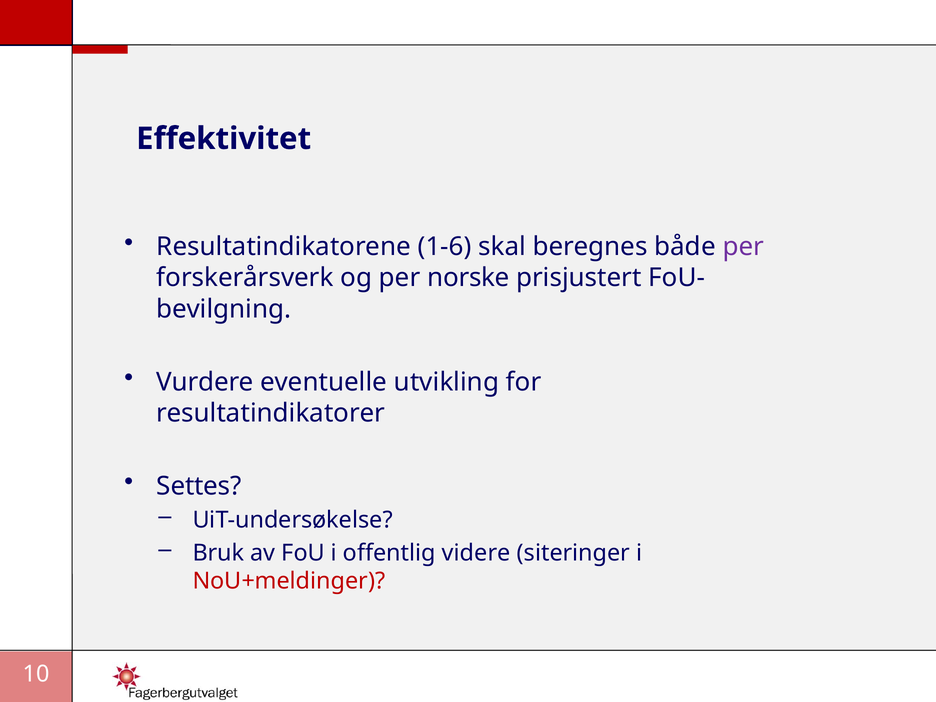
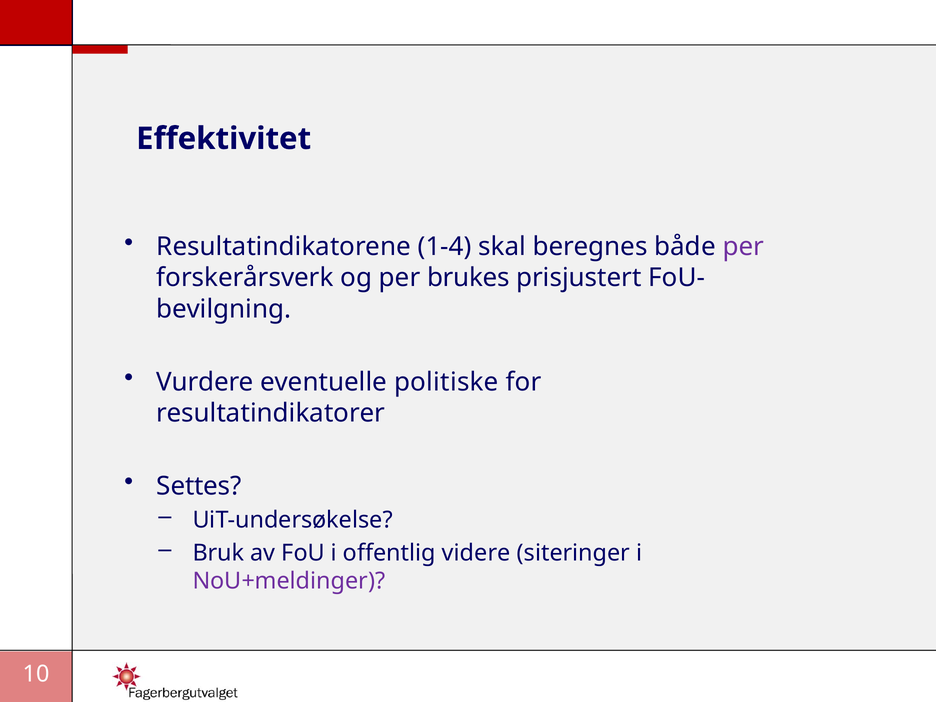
1-6: 1-6 -> 1-4
norske: norske -> brukes
utvikling: utvikling -> politiske
NoU+meldinger colour: red -> purple
